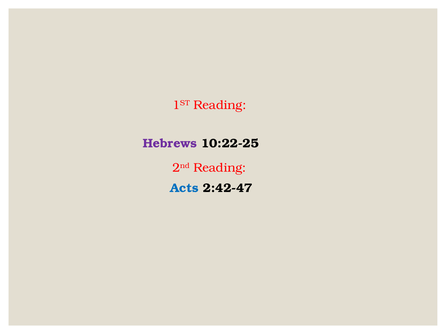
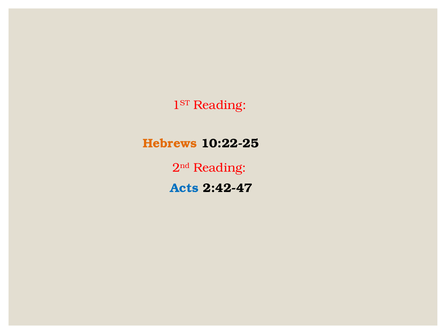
Hebrews colour: purple -> orange
